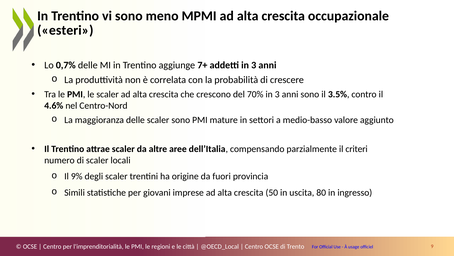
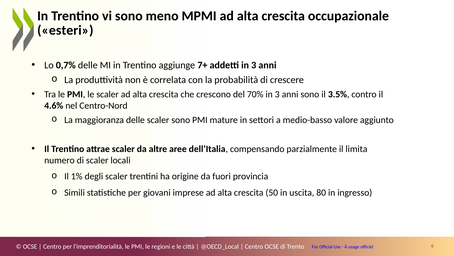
criteri: criteri -> limita
9%: 9% -> 1%
